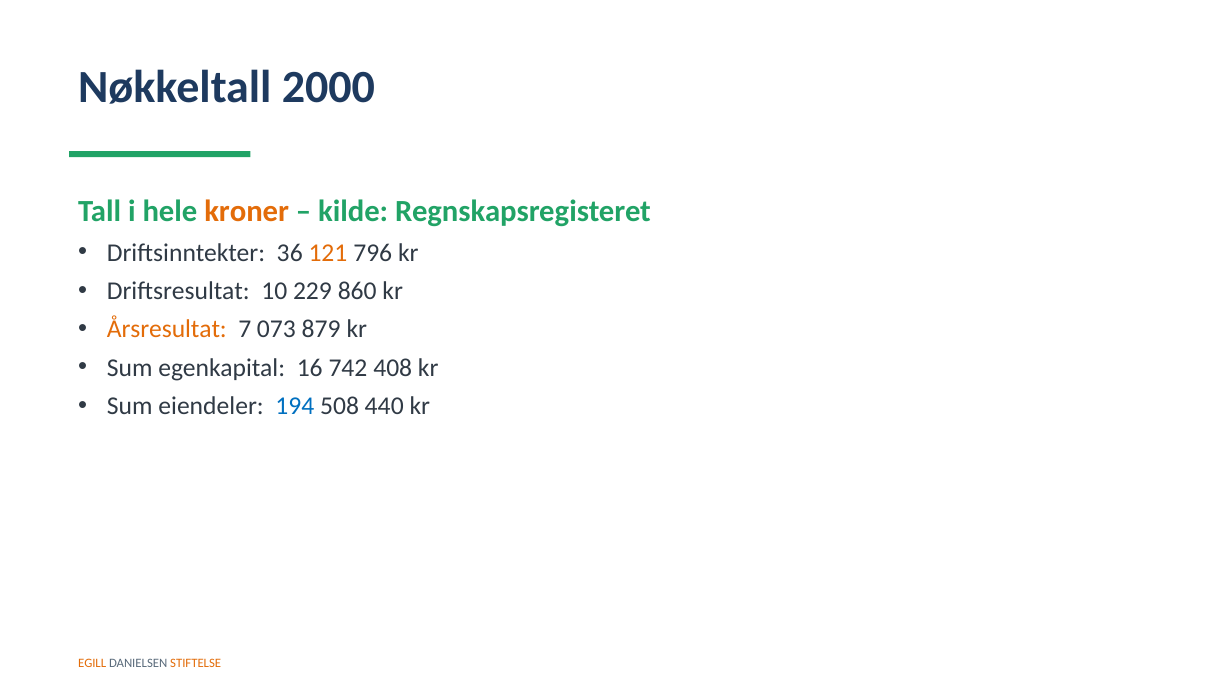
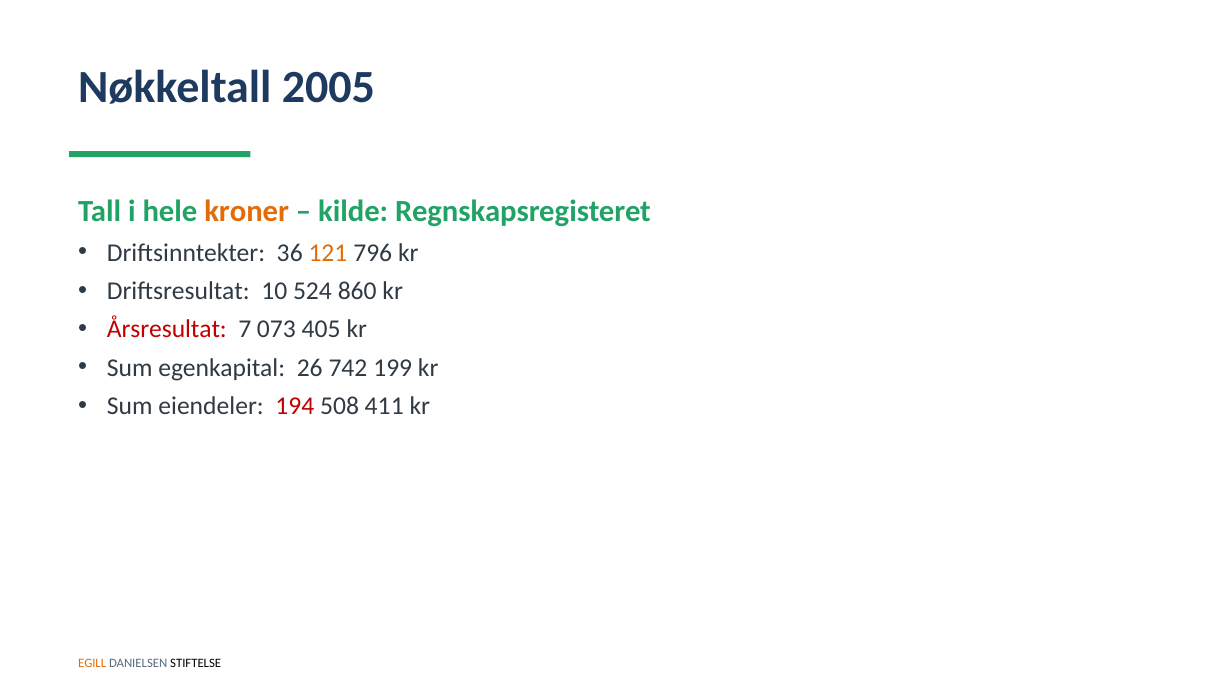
2000: 2000 -> 2005
229: 229 -> 524
Årsresultat colour: orange -> red
879: 879 -> 405
16: 16 -> 26
408: 408 -> 199
194 colour: blue -> red
440: 440 -> 411
STIFTELSE colour: orange -> black
